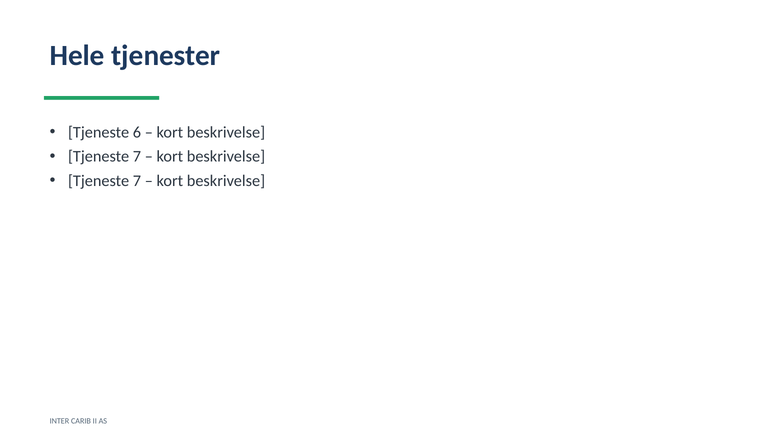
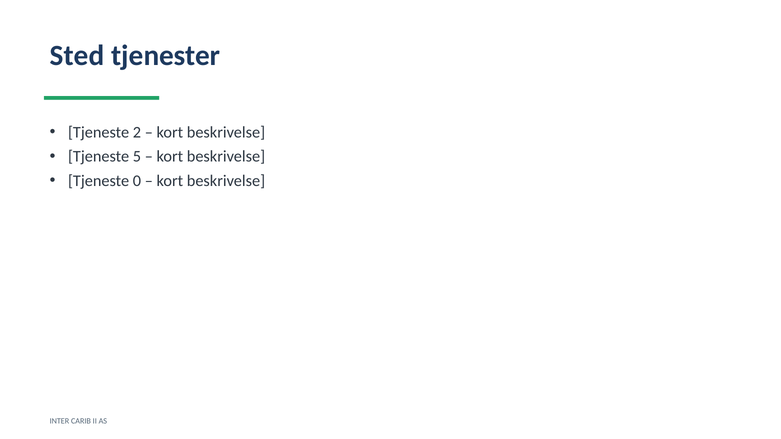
Hele: Hele -> Sted
6: 6 -> 2
7 at (137, 157): 7 -> 5
7 at (137, 181): 7 -> 0
